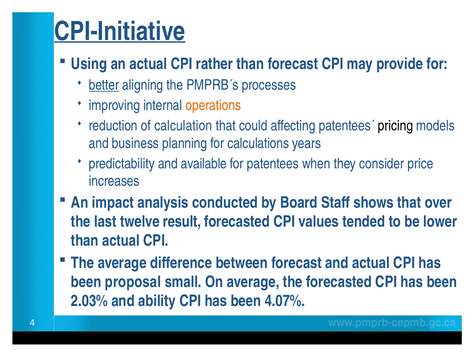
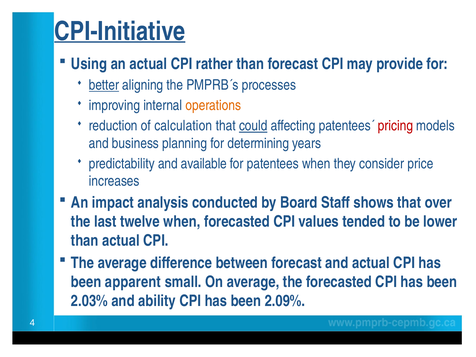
could underline: none -> present
pricing colour: black -> red
calculations: calculations -> determining
twelve result: result -> when
proposal: proposal -> apparent
4.07%: 4.07% -> 2.09%
